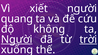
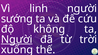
xiết: xiết -> linh
quang: quang -> sướng
trời underline: present -> none
